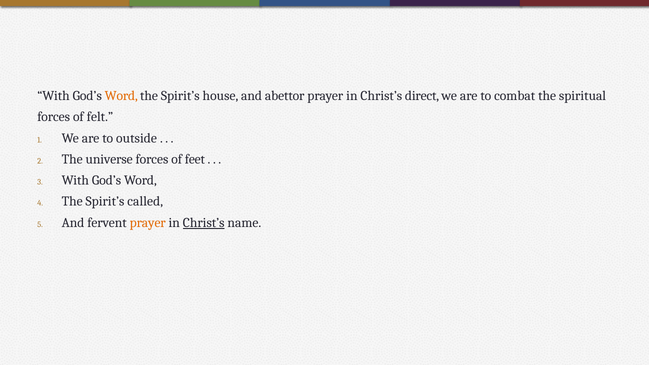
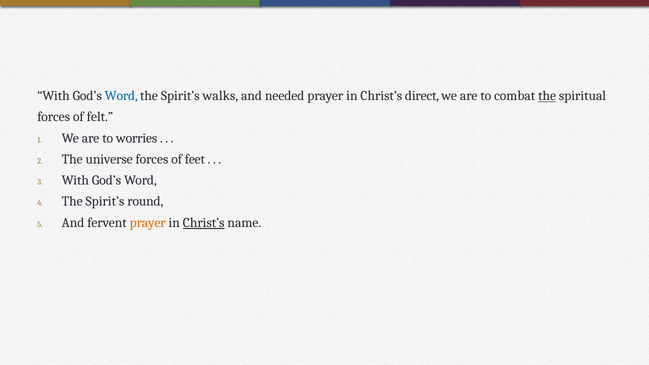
Word at (121, 96) colour: orange -> blue
house: house -> walks
abettor: abettor -> needed
the at (547, 96) underline: none -> present
outside: outside -> worries
called: called -> round
